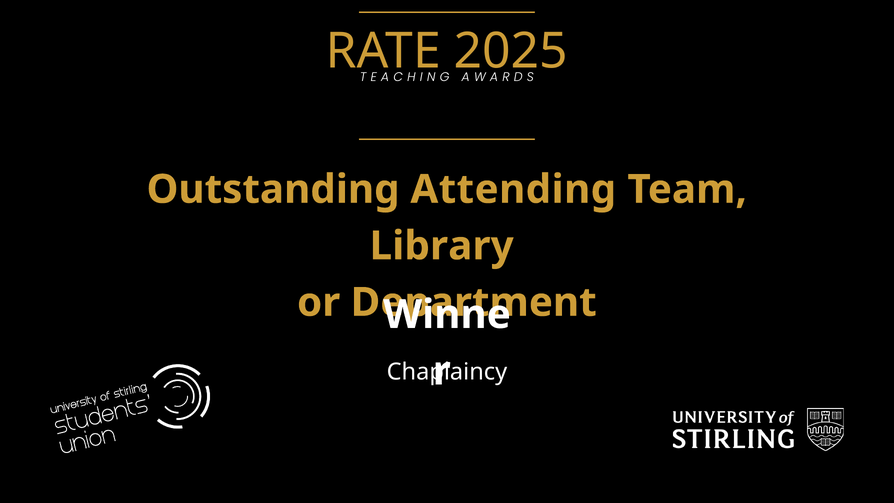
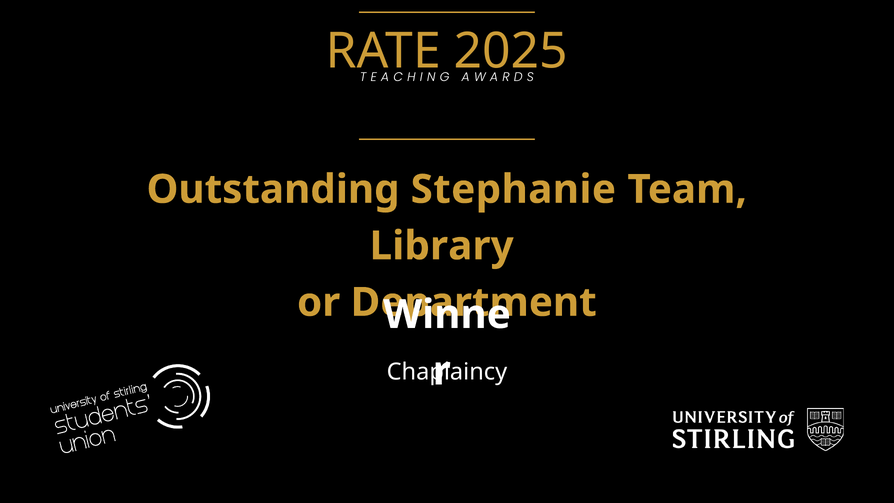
Attending: Attending -> Stephanie
